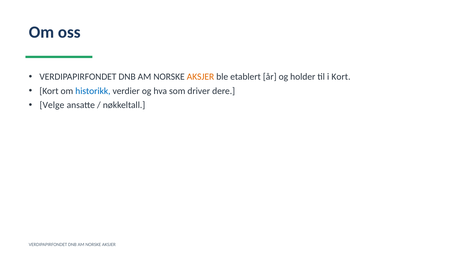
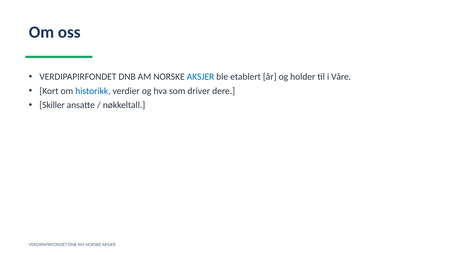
AKSJER at (201, 77) colour: orange -> blue
i Kort: Kort -> Våre
Velge: Velge -> Skiller
